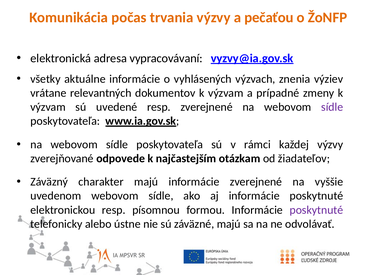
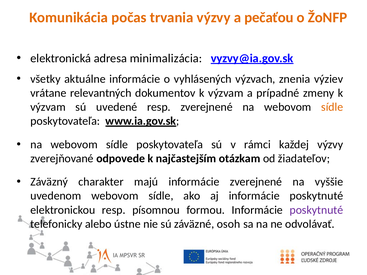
vypracovávaní: vypracovávaní -> minimalizácia
sídle at (332, 107) colour: purple -> orange
záväzné majú: majú -> osoh
